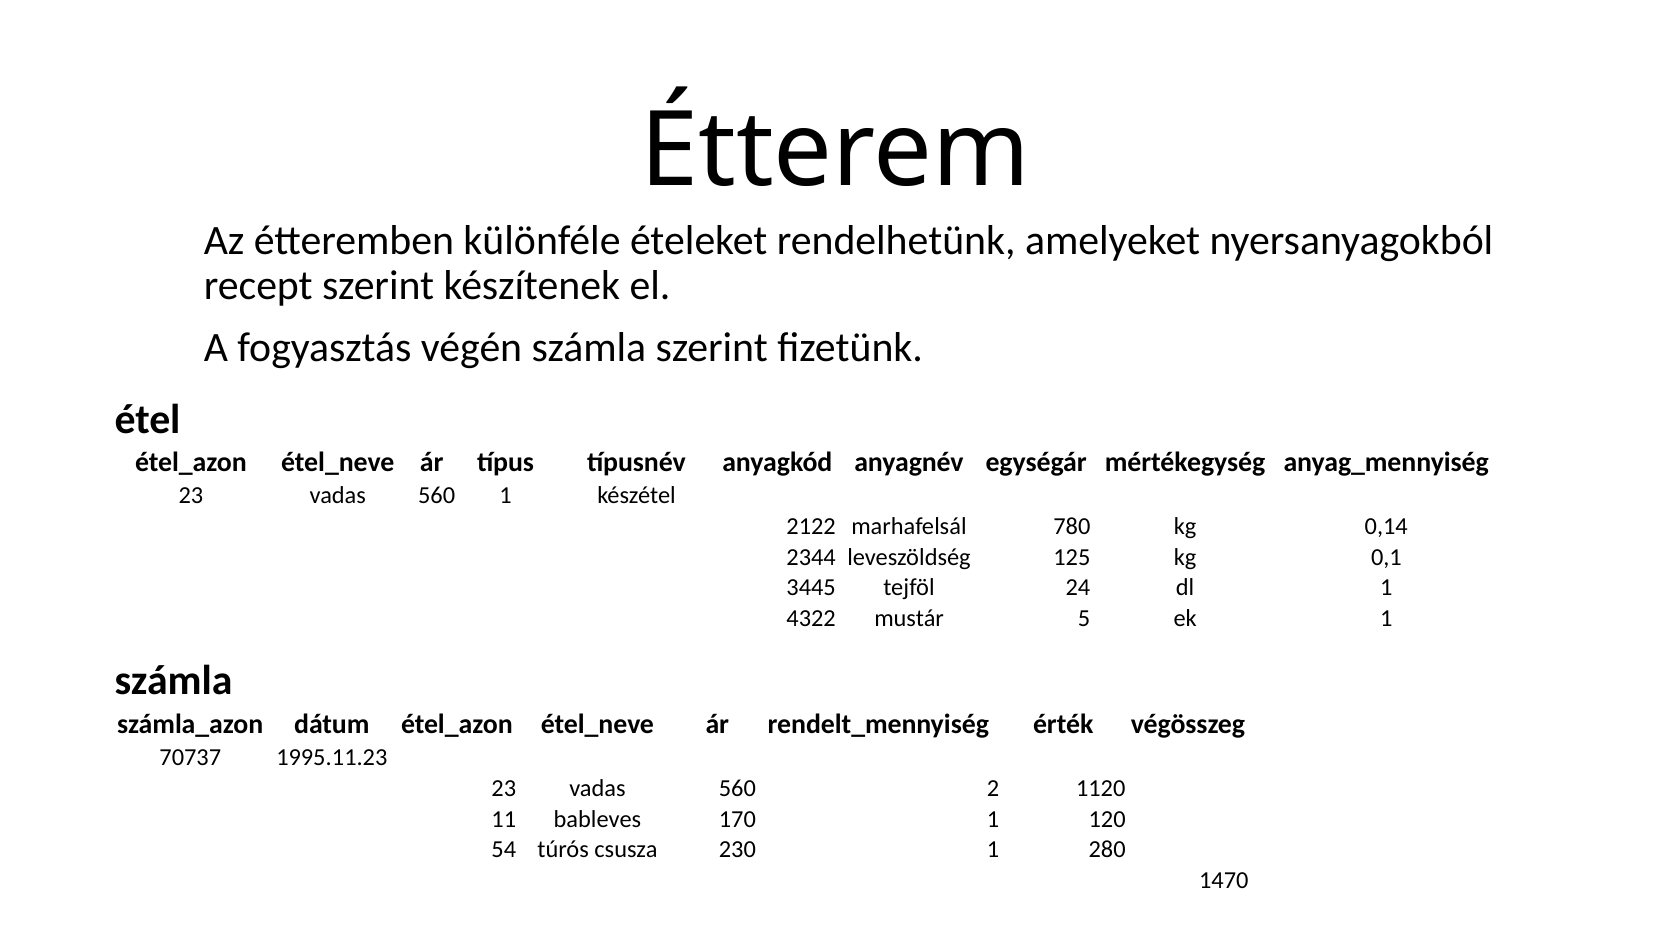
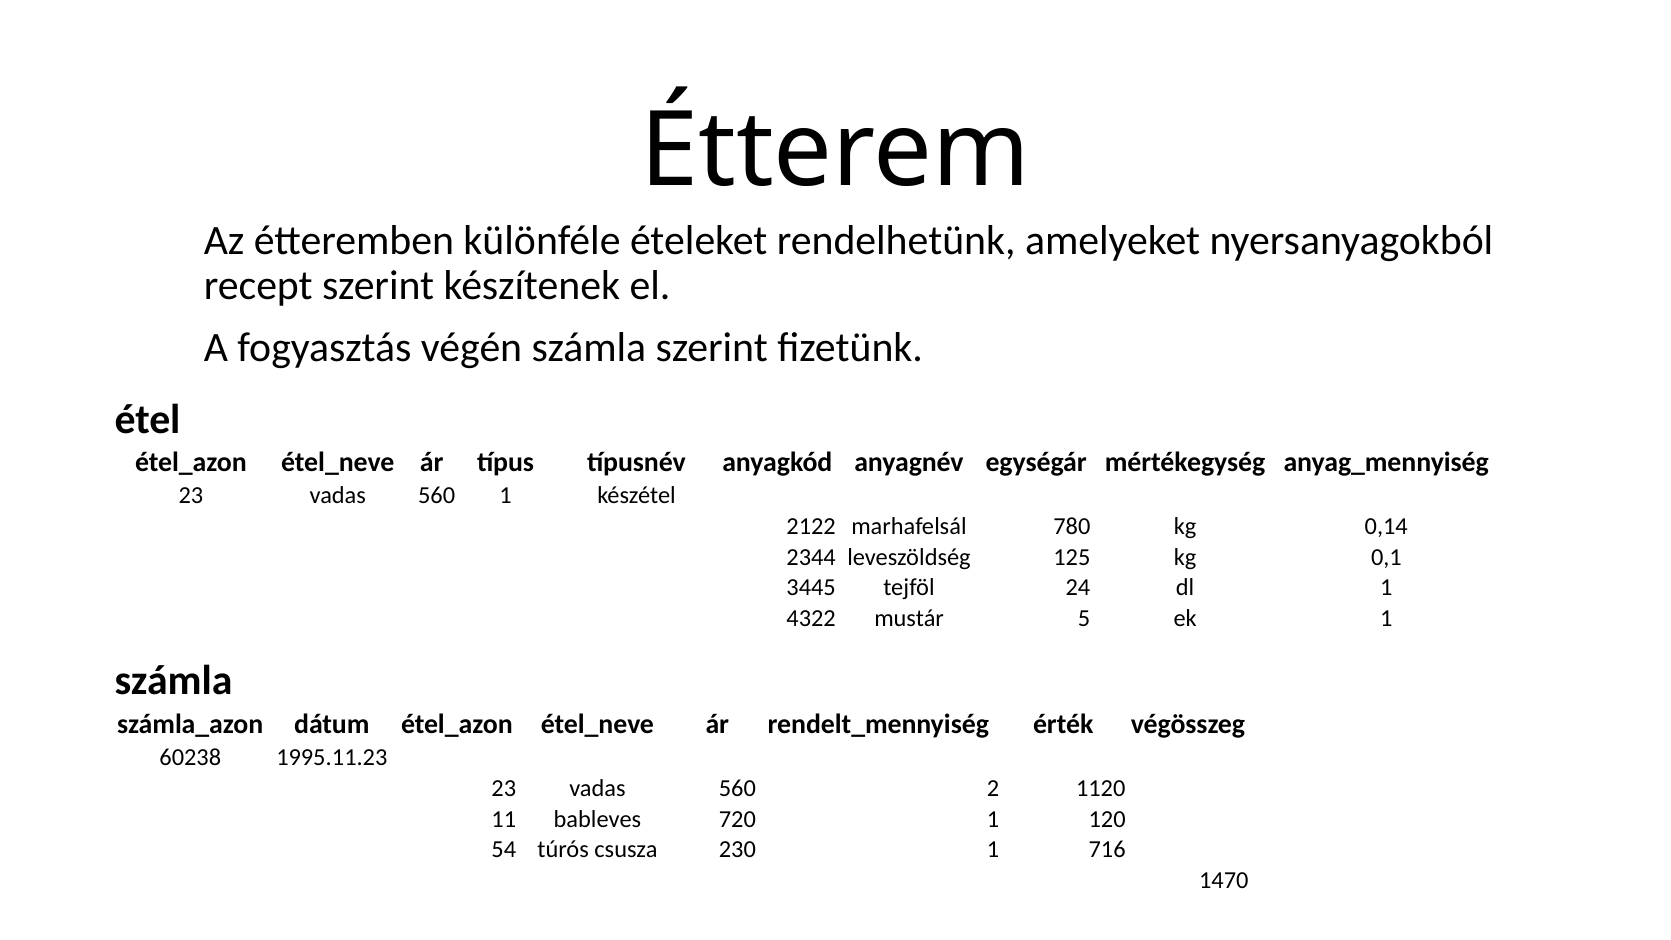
70737: 70737 -> 60238
170: 170 -> 720
280: 280 -> 716
